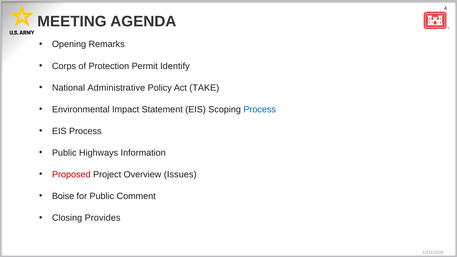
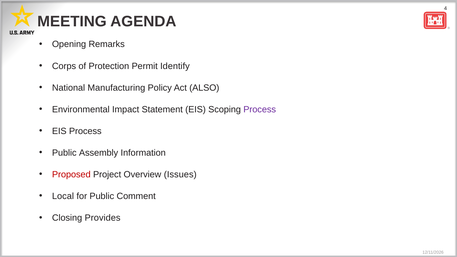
Administrative: Administrative -> Manufacturing
TAKE: TAKE -> ALSO
Process at (260, 109) colour: blue -> purple
Highways: Highways -> Assembly
Boise: Boise -> Local
